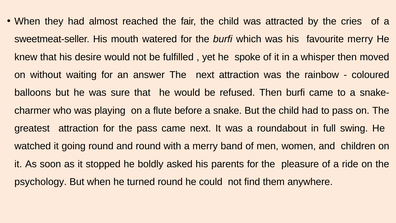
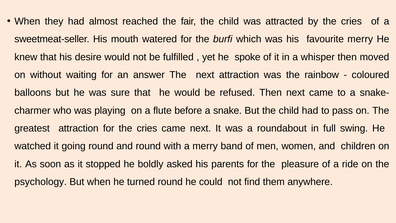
Then burfi: burfi -> next
for the pass: pass -> cries
